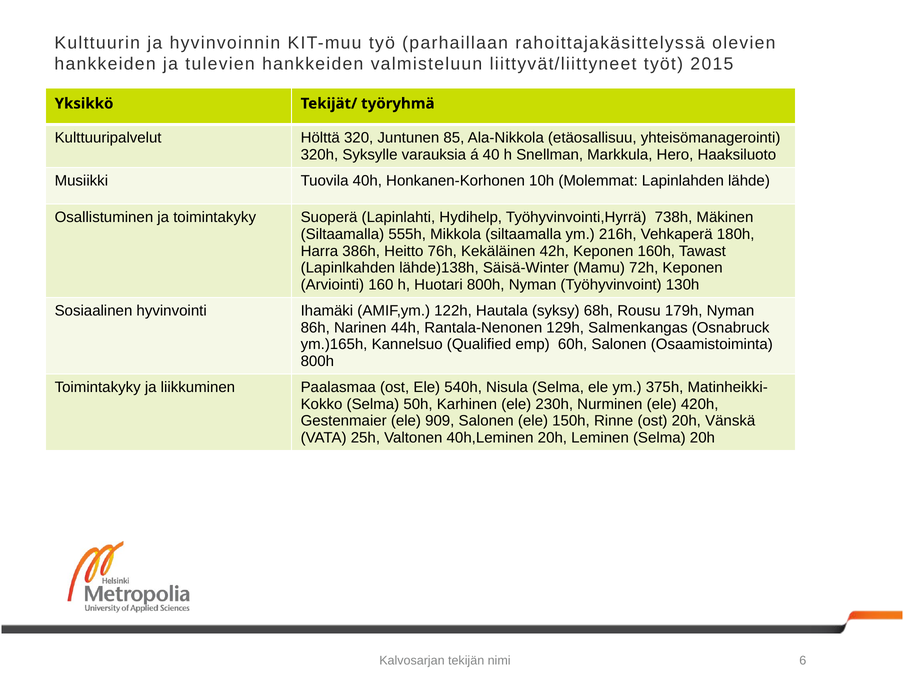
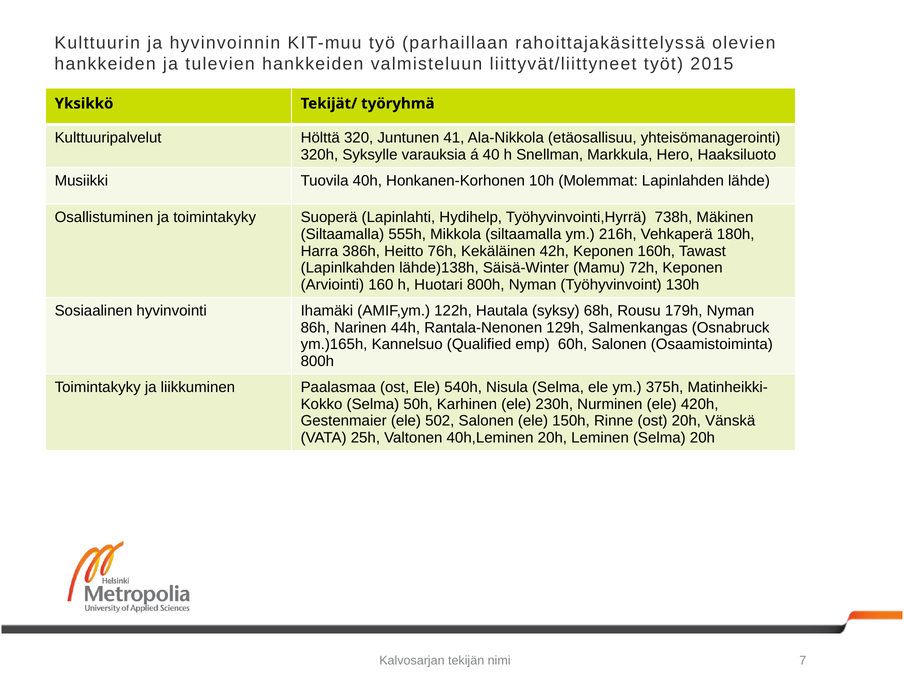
85: 85 -> 41
909: 909 -> 502
6: 6 -> 7
